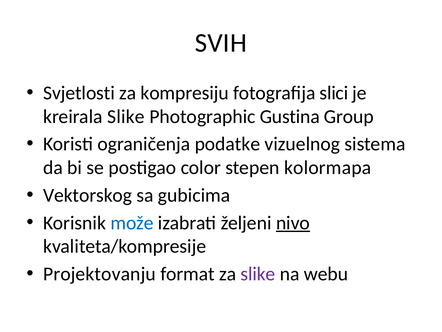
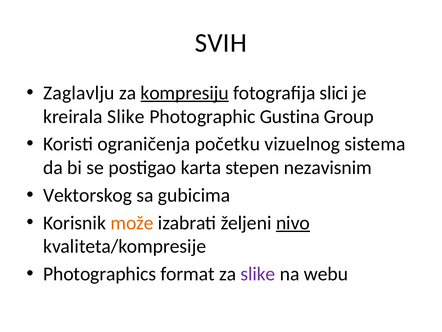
Svjetlosti: Svjetlosti -> Zaglavlju
kompresiju underline: none -> present
podatke: podatke -> početku
color: color -> karta
kolormapa: kolormapa -> nezavisnim
može colour: blue -> orange
Projektovanju: Projektovanju -> Photographics
